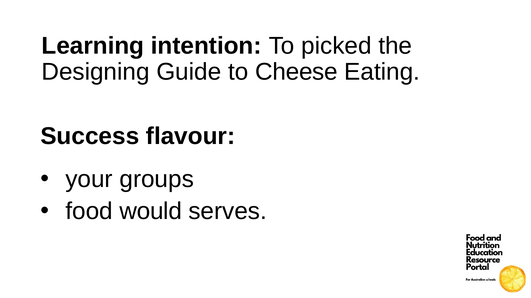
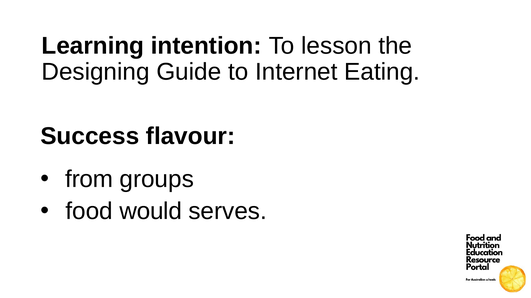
picked: picked -> lesson
Cheese: Cheese -> Internet
your: your -> from
